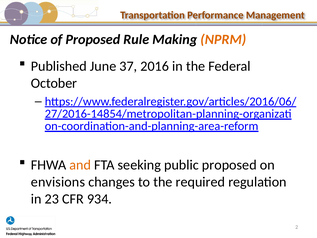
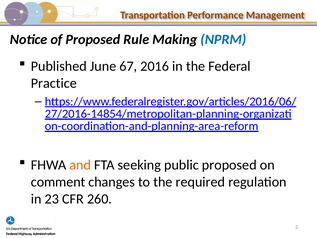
NPRM colour: orange -> blue
37: 37 -> 67
October: October -> Practice
envisions: envisions -> comment
934: 934 -> 260
